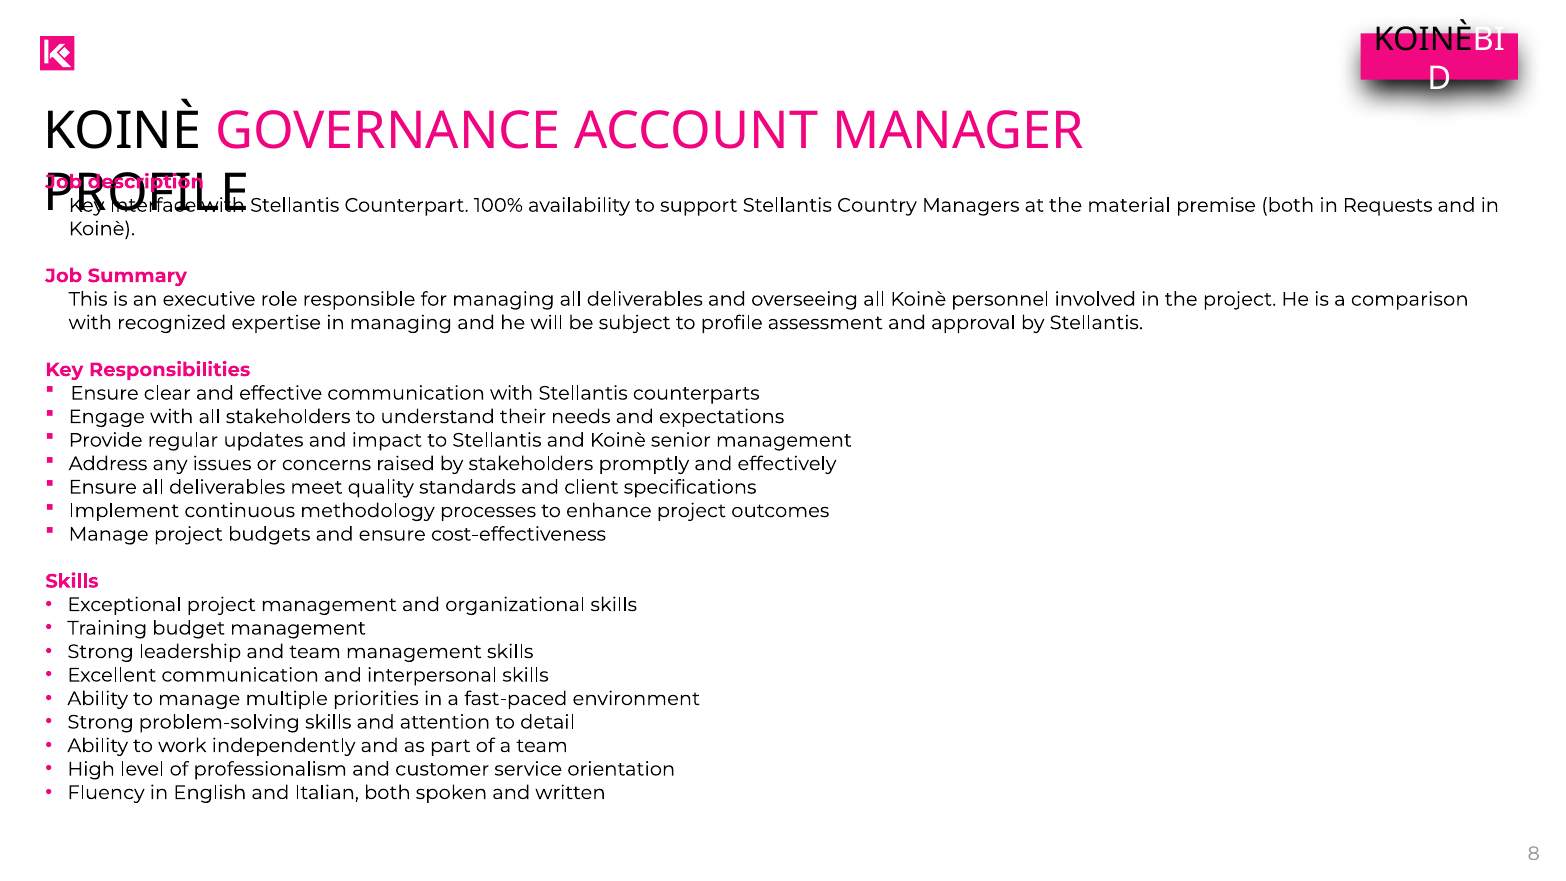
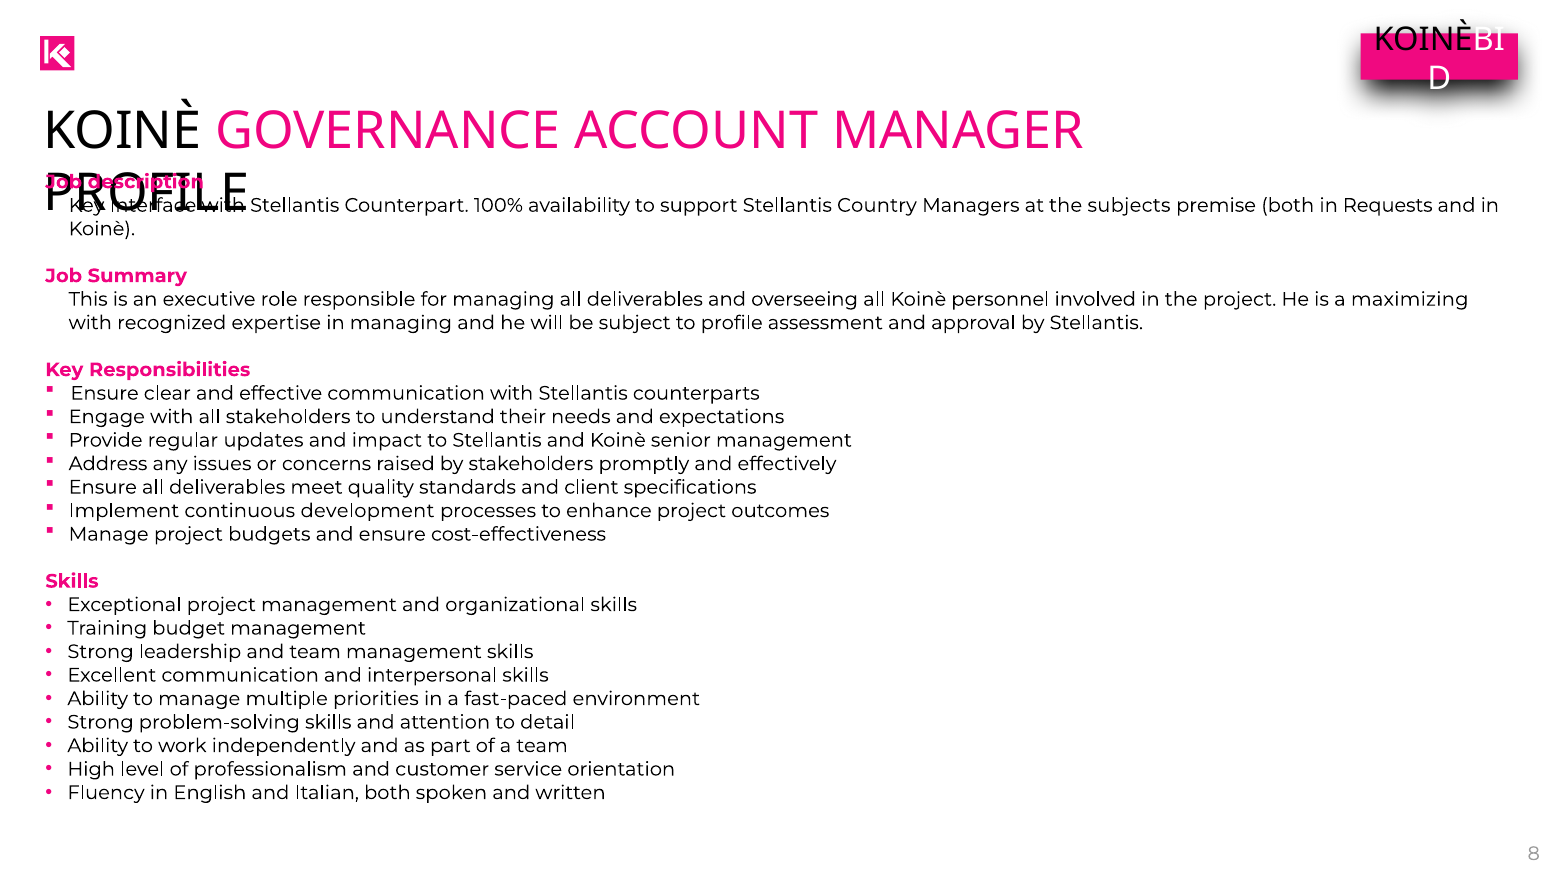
material: material -> subjects
comparison: comparison -> maximizing
methodology: methodology -> development
